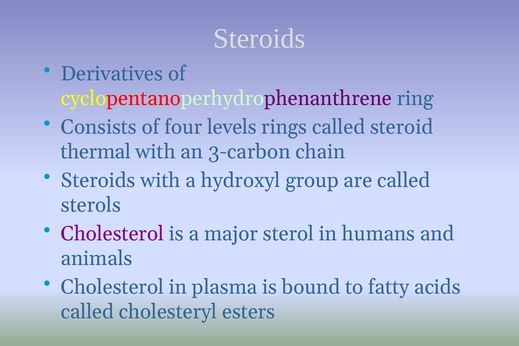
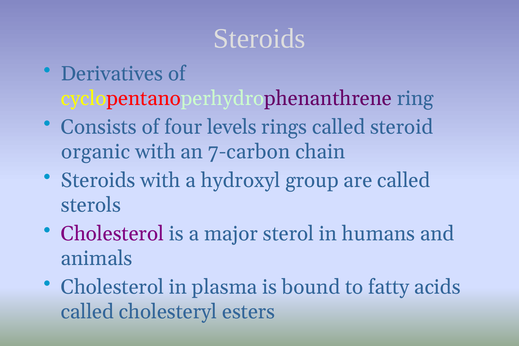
thermal: thermal -> organic
3-carbon: 3-carbon -> 7-carbon
